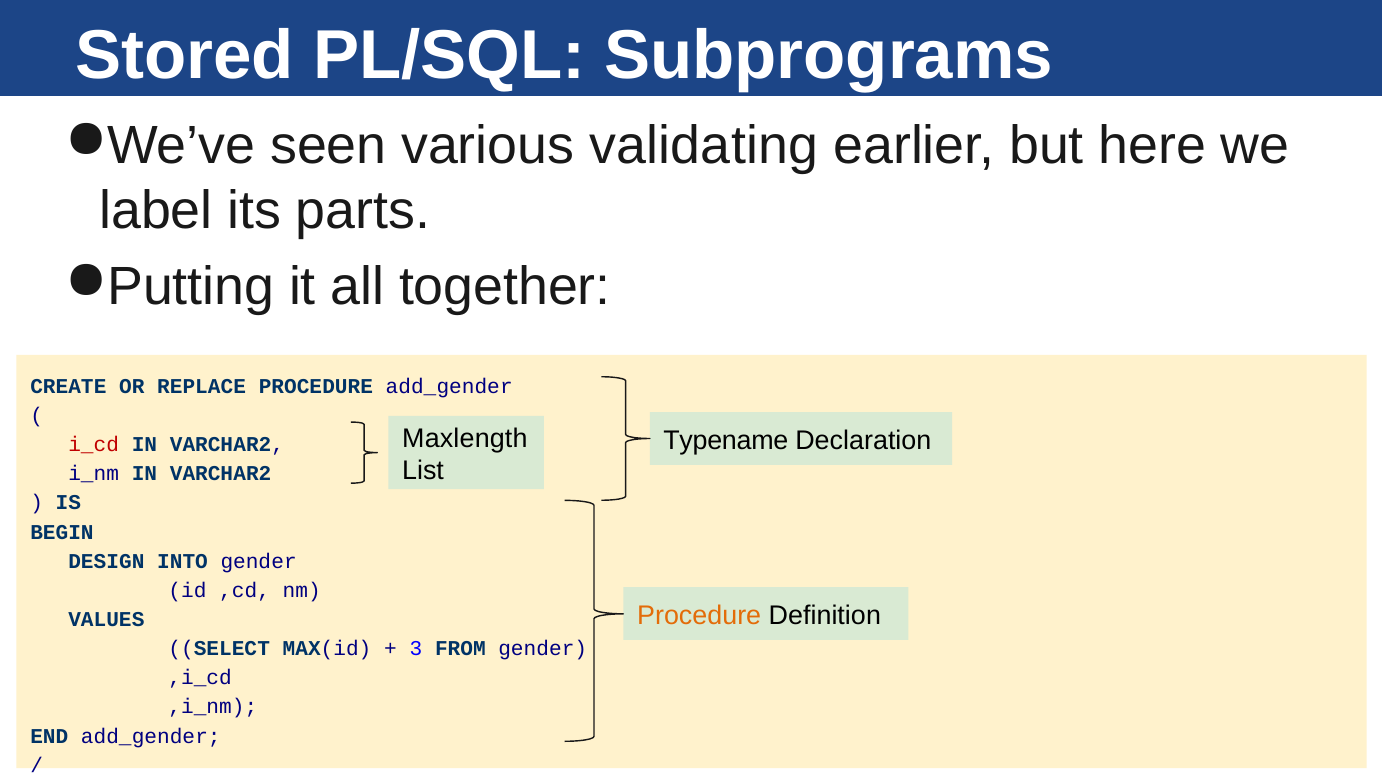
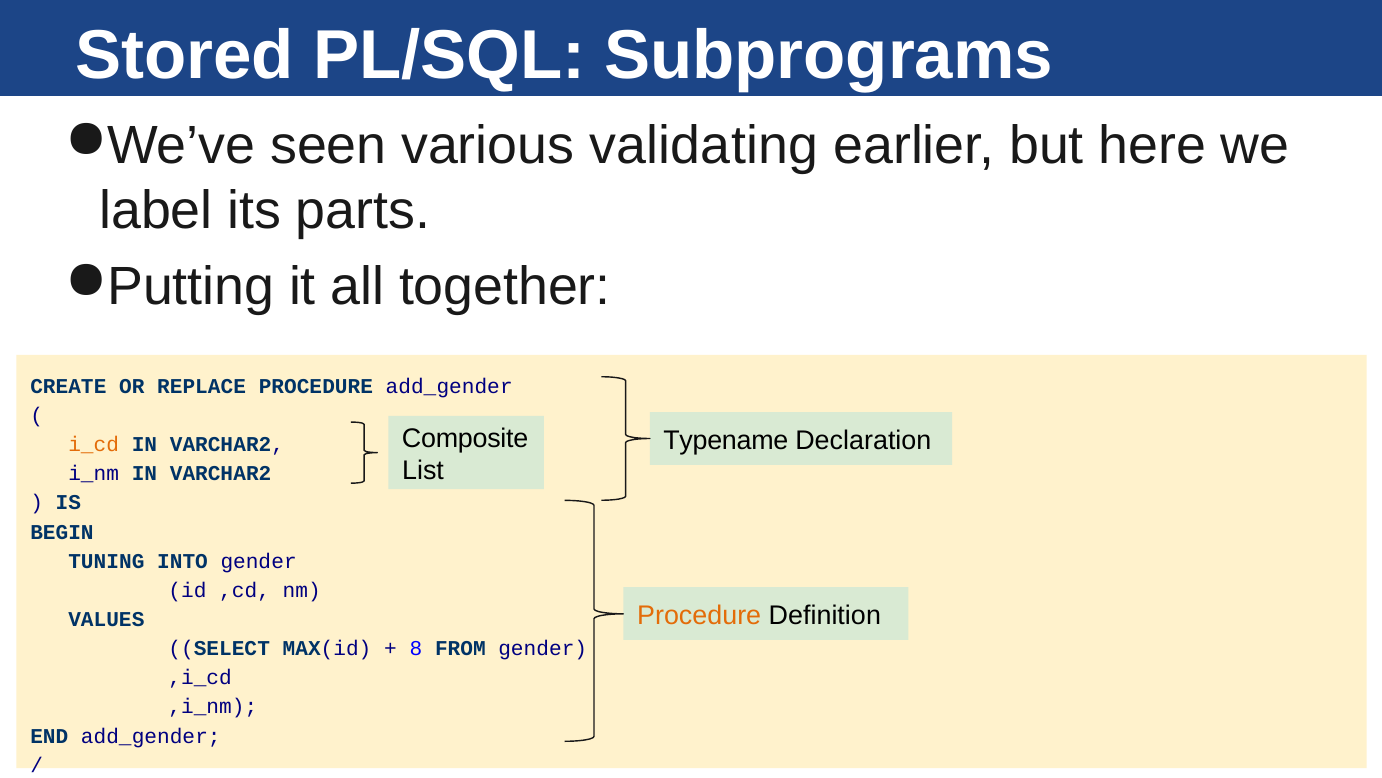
Maxlength: Maxlength -> Composite
i_cd colour: red -> orange
DESIGN: DESIGN -> TUNING
3: 3 -> 8
